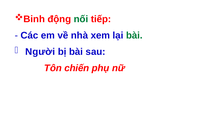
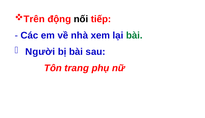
Binh: Binh -> Trên
nối colour: green -> black
chiến: chiến -> trang
